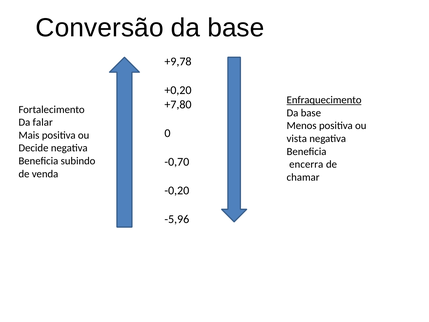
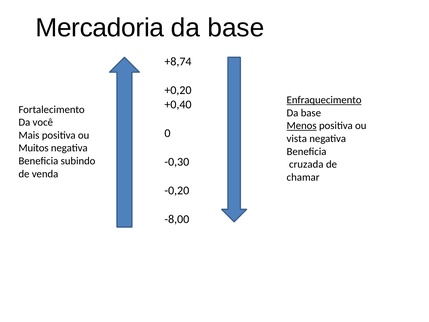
Conversão: Conversão -> Mercadoria
+9,78: +9,78 -> +8,74
+7,80: +7,80 -> +0,40
falar: falar -> você
Menos underline: none -> present
Decide: Decide -> Muitos
-0,70: -0,70 -> -0,30
encerra: encerra -> cruzada
-5,96: -5,96 -> -8,00
